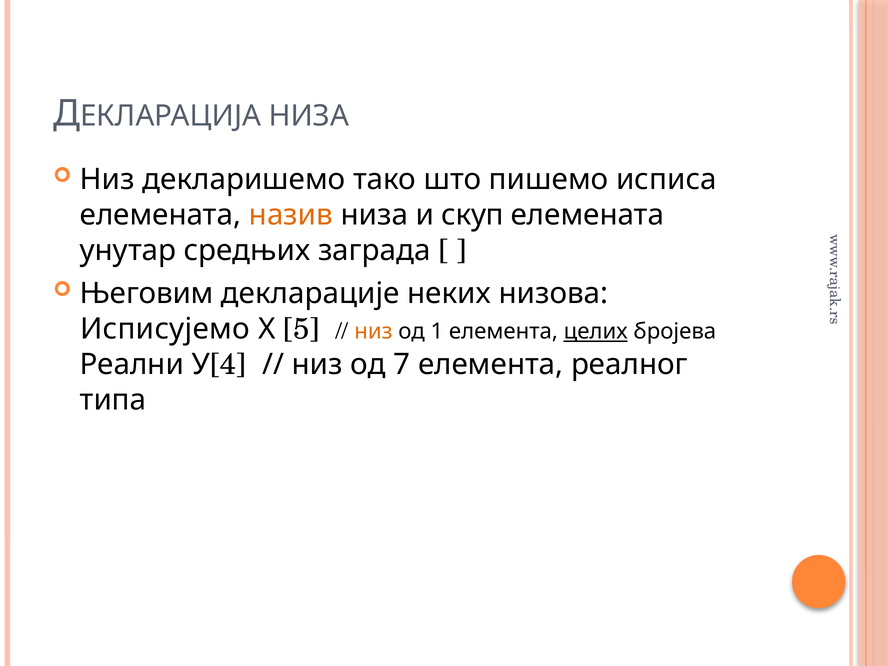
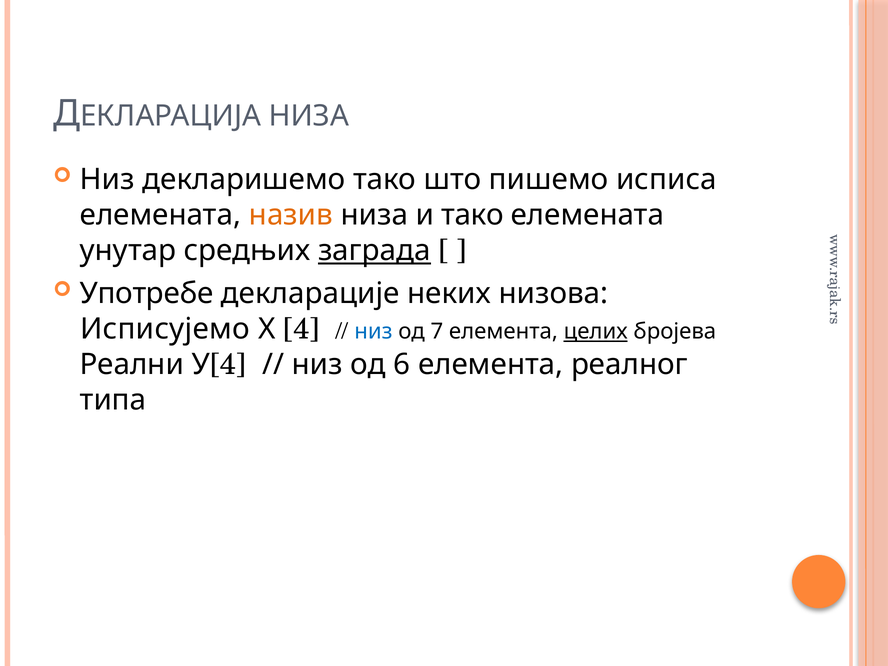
и скуп: скуп -> тако
заграда underline: none -> present
Његовим: Његовим -> Употребе
5: 5 -> 4
низ at (373, 332) colour: orange -> blue
1: 1 -> 7
7: 7 -> 6
